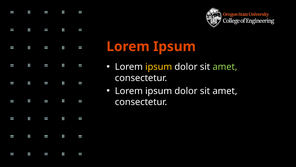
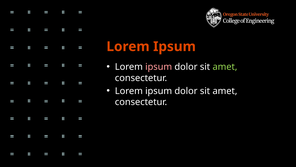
ipsum at (159, 67) colour: yellow -> pink
